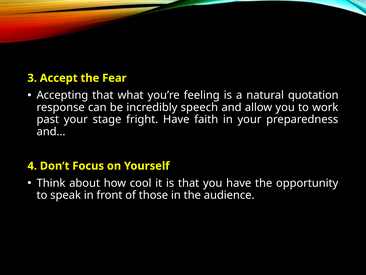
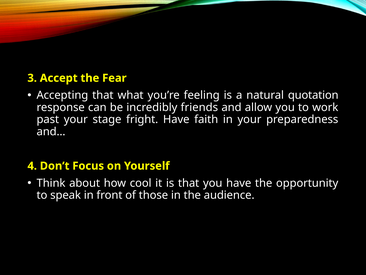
speech: speech -> friends
